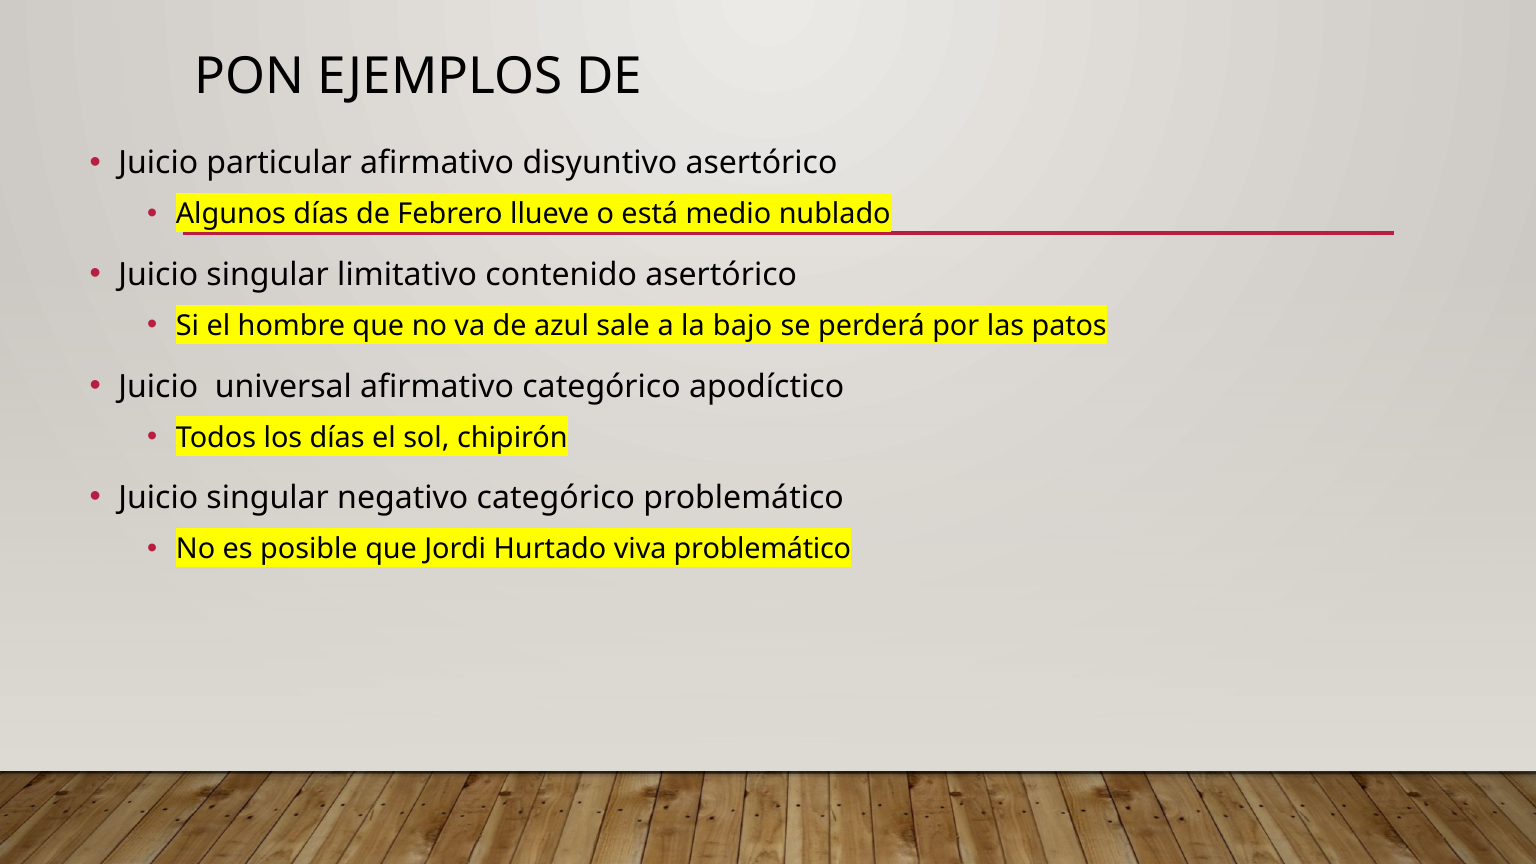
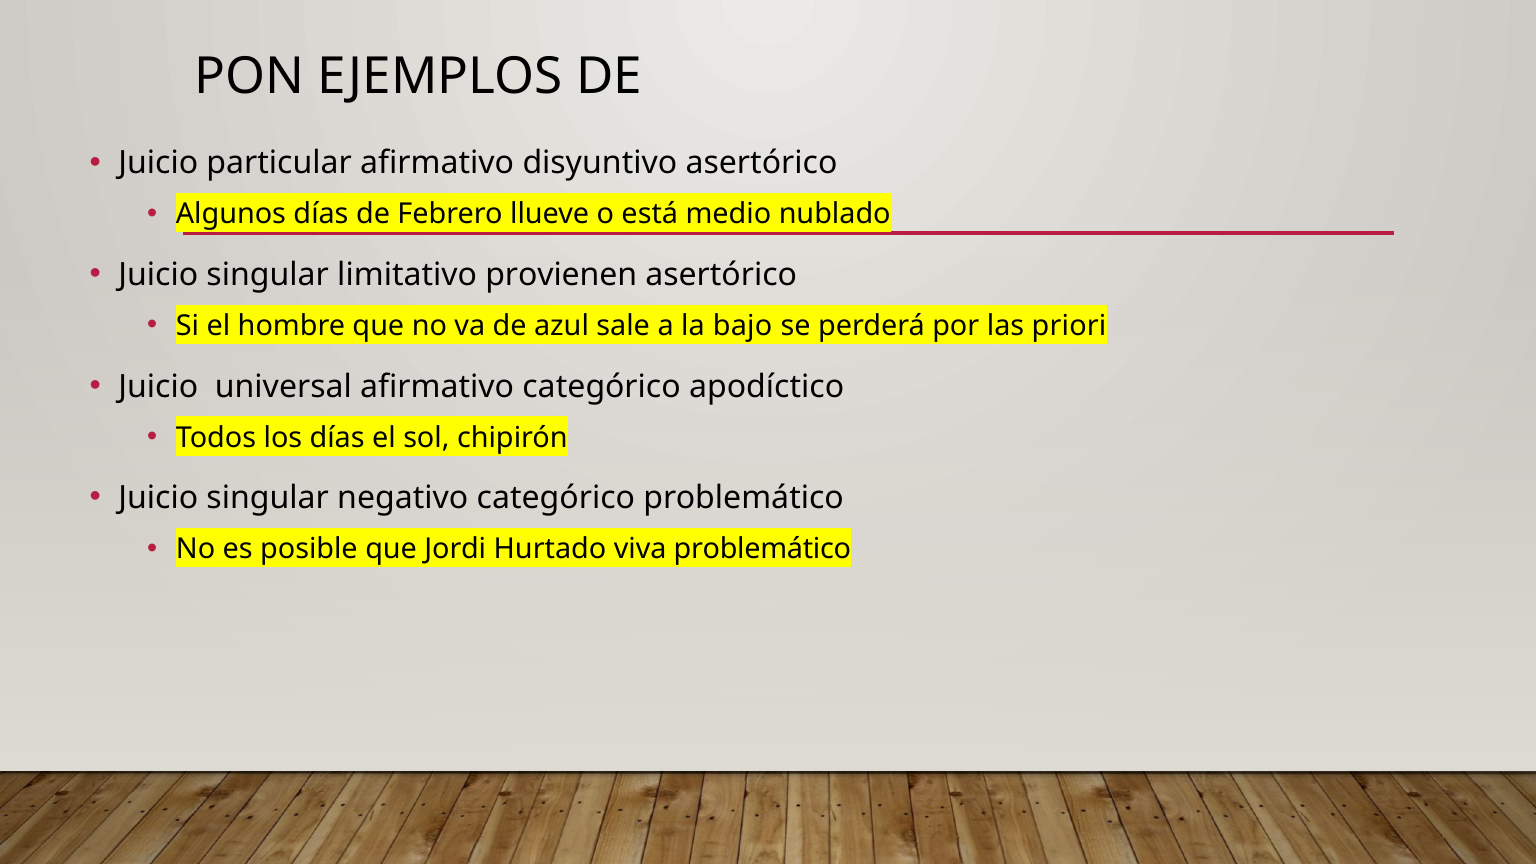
contenido: contenido -> provienen
patos: patos -> priori
